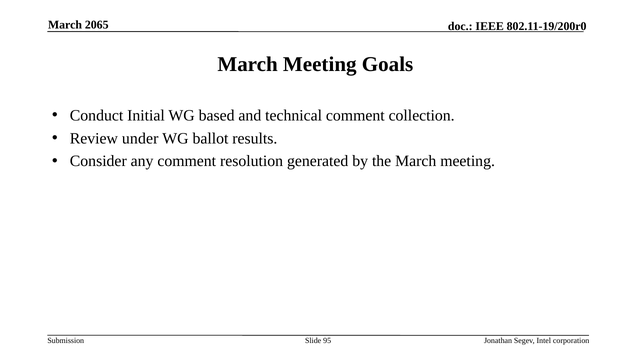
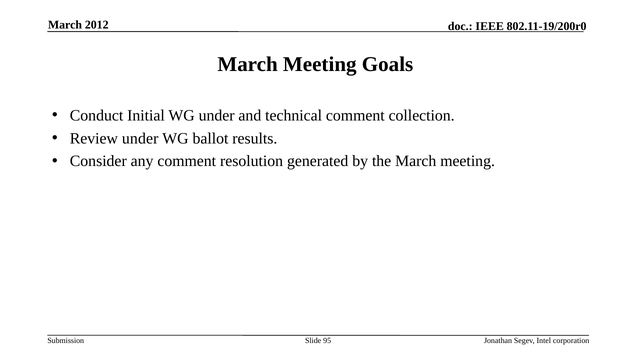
2065: 2065 -> 2012
WG based: based -> under
